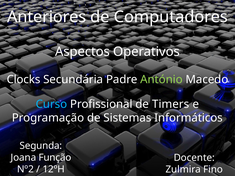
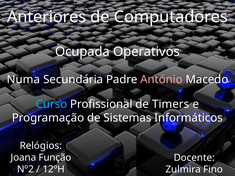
Aspectos: Aspectos -> Ocupada
Clocks: Clocks -> Numa
António colour: light green -> pink
Segunda: Segunda -> Relógios
